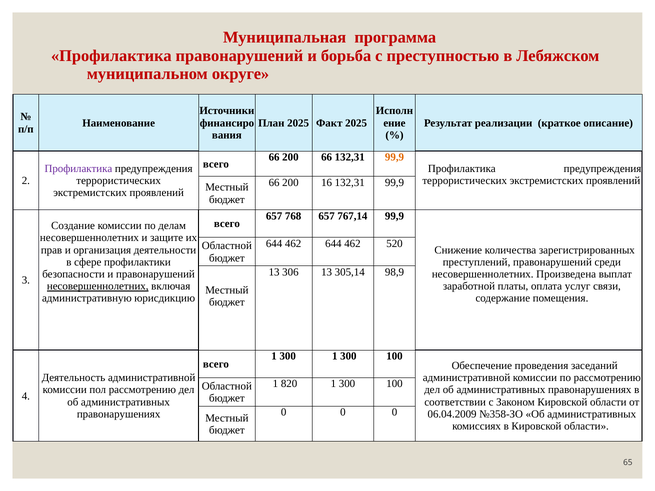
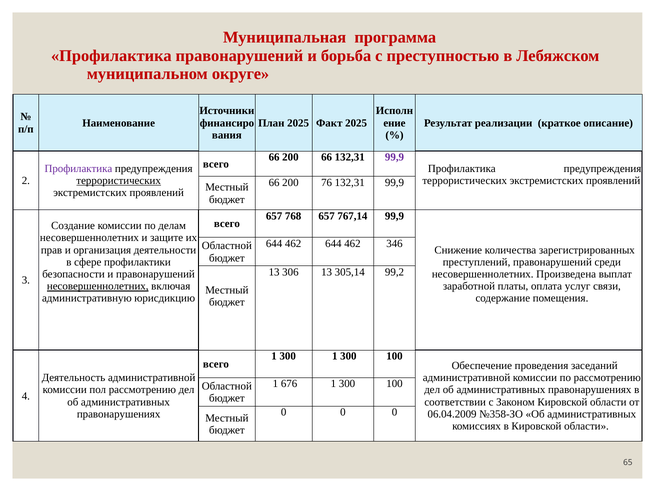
99,9 at (395, 157) colour: orange -> purple
террористических at (119, 181) underline: none -> present
16: 16 -> 76
520: 520 -> 346
98,9: 98,9 -> 99,2
820: 820 -> 676
